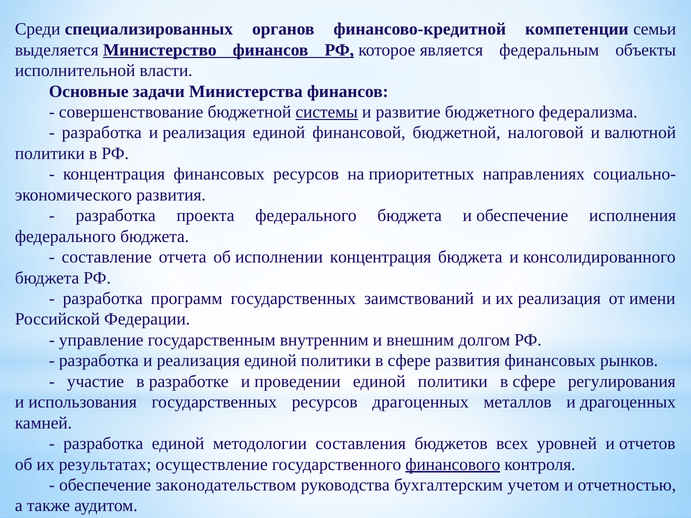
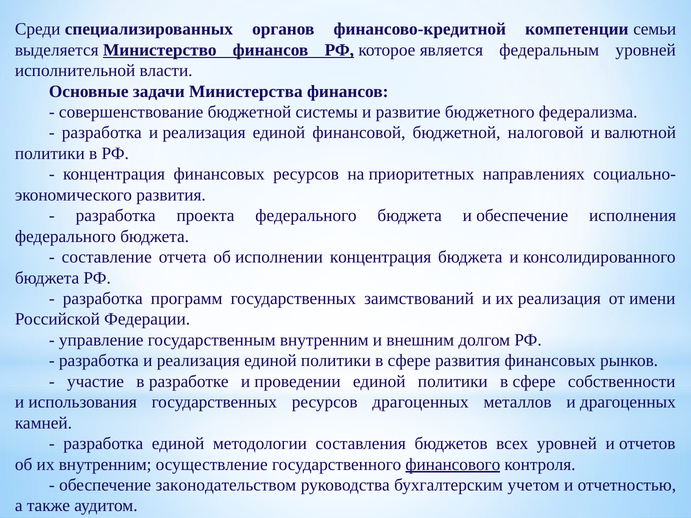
федеральным объекты: объекты -> уровней
системы underline: present -> none
регулирования: регулирования -> собственности
их результатах: результатах -> внутренним
